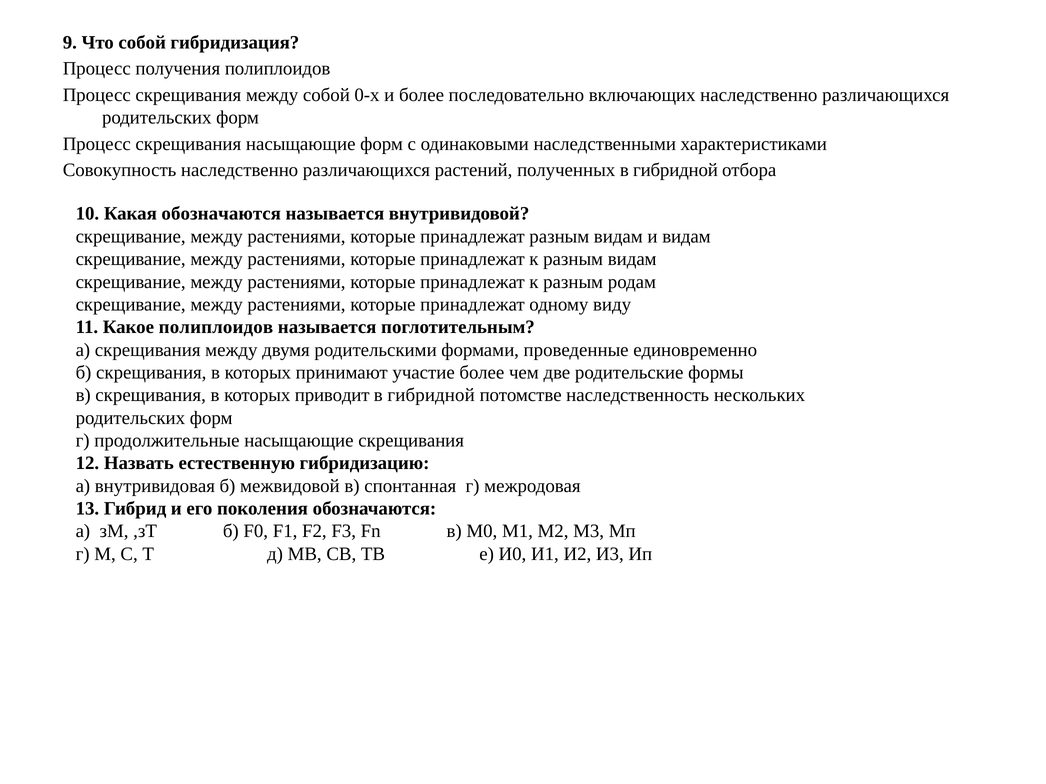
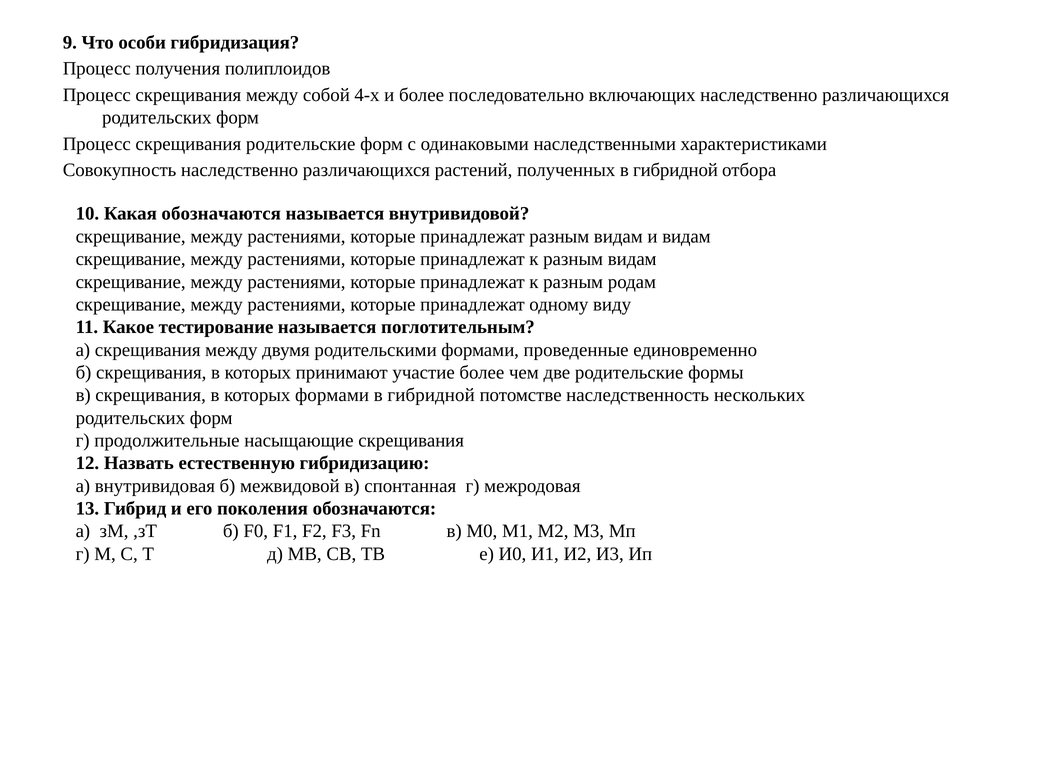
Что собой: собой -> особи
0-х: 0-х -> 4-х
скрещивания насыщающие: насыщающие -> родительские
Какое полиплоидов: полиплоидов -> тестирование
которых приводит: приводит -> формами
